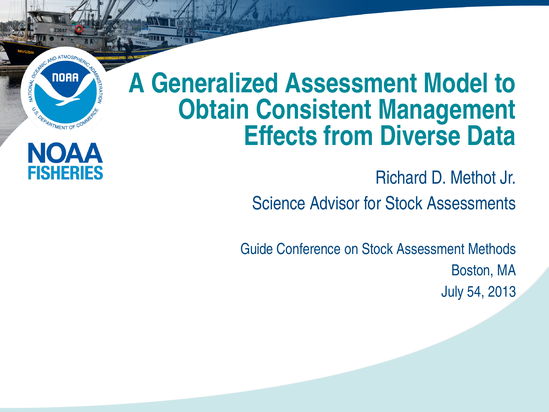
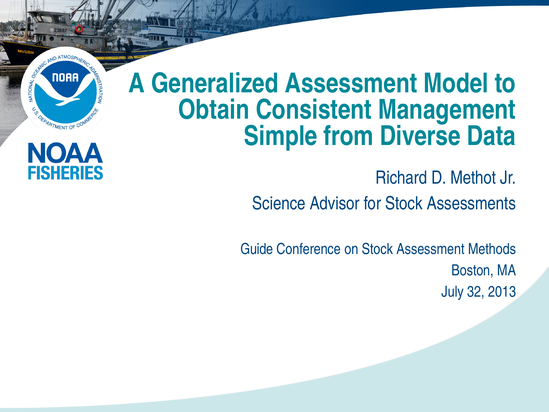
Effects: Effects -> Simple
54: 54 -> 32
